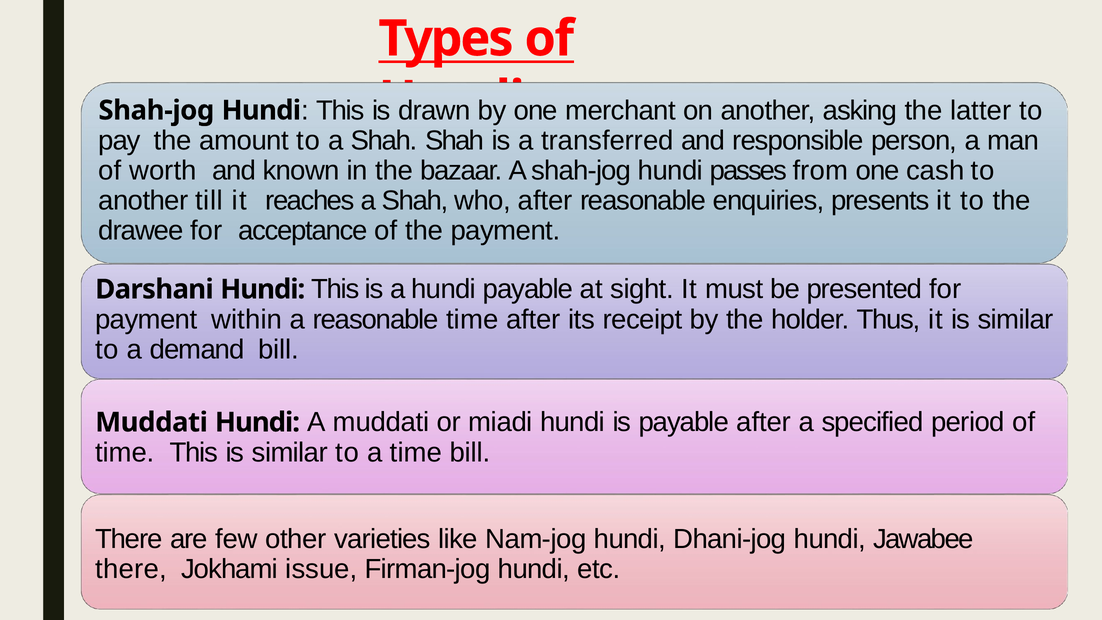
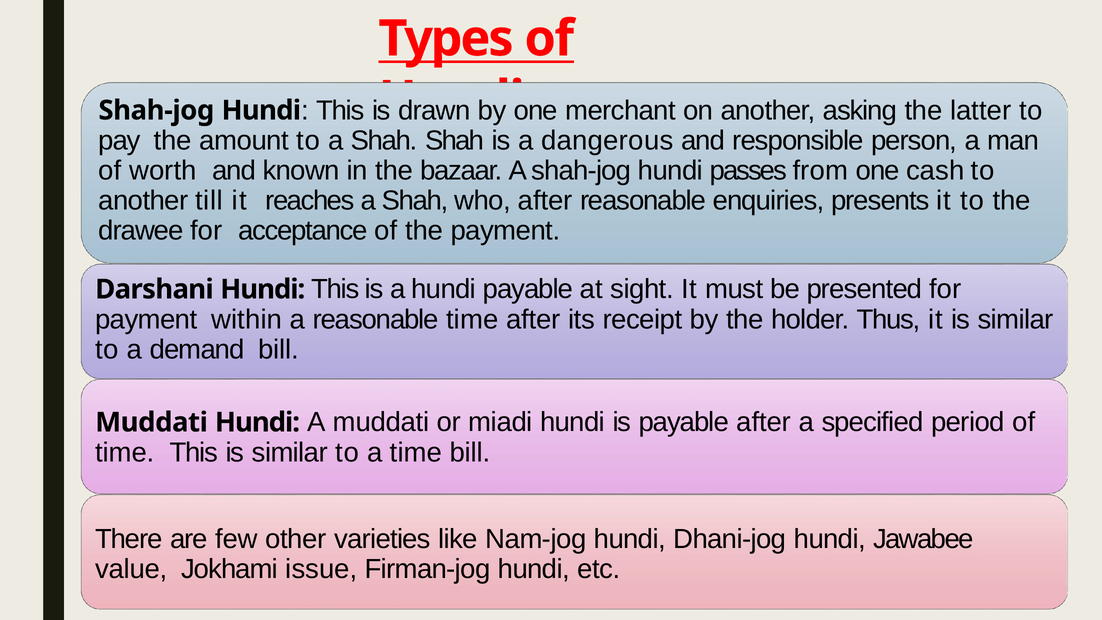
transferred: transferred -> dangerous
there at (131, 569): there -> value
